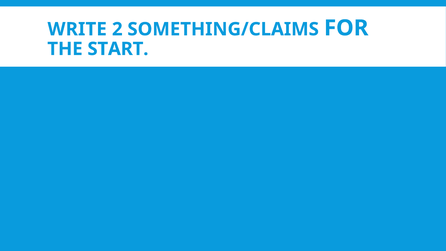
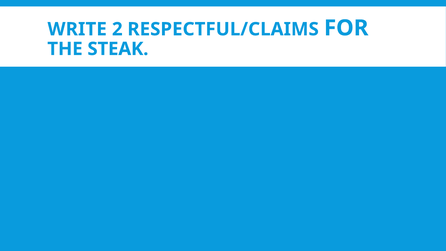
SOMETHING/CLAIMS: SOMETHING/CLAIMS -> RESPECTFUL/CLAIMS
START: START -> STEAK
